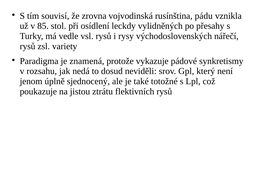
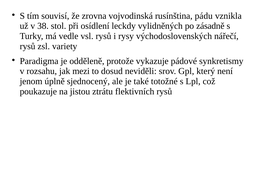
85: 85 -> 38
přesahy: přesahy -> zásadně
znamená: znamená -> odděleně
nedá: nedá -> mezi
